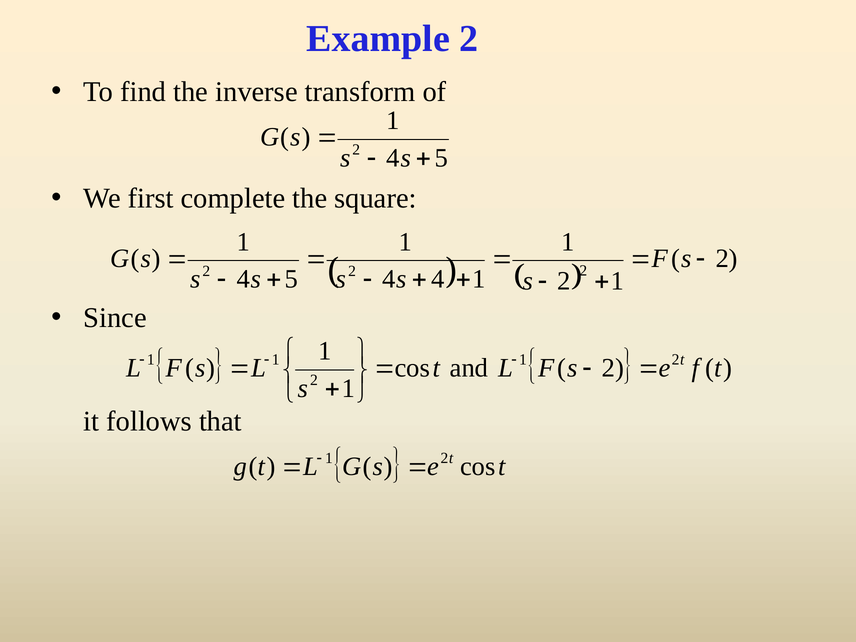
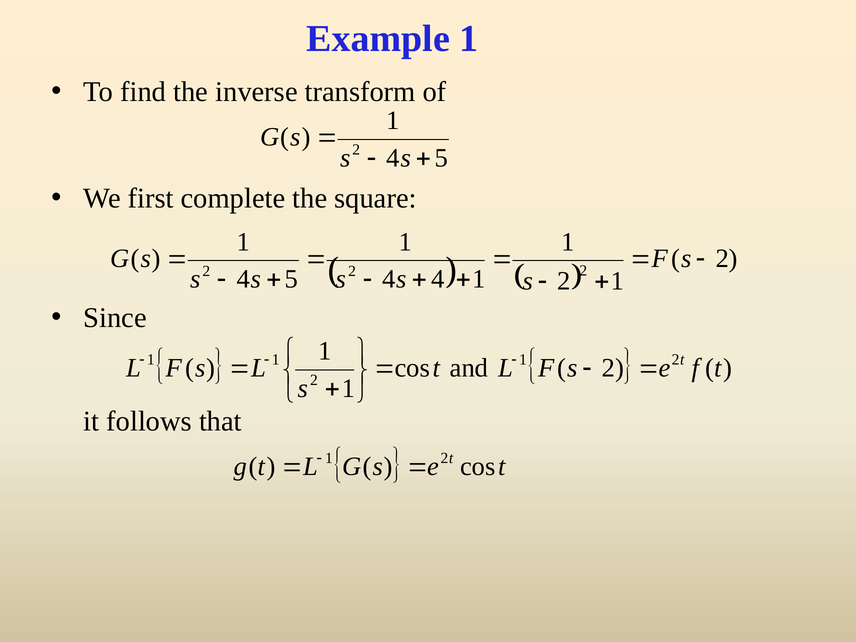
Example 2: 2 -> 1
